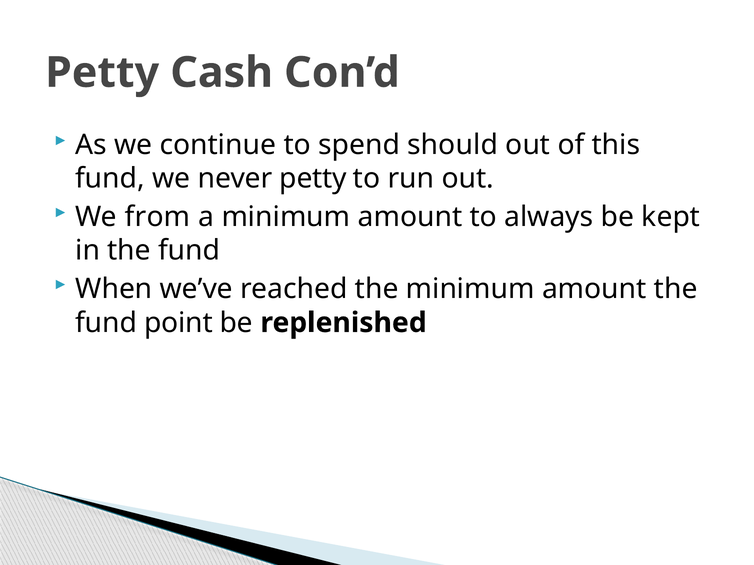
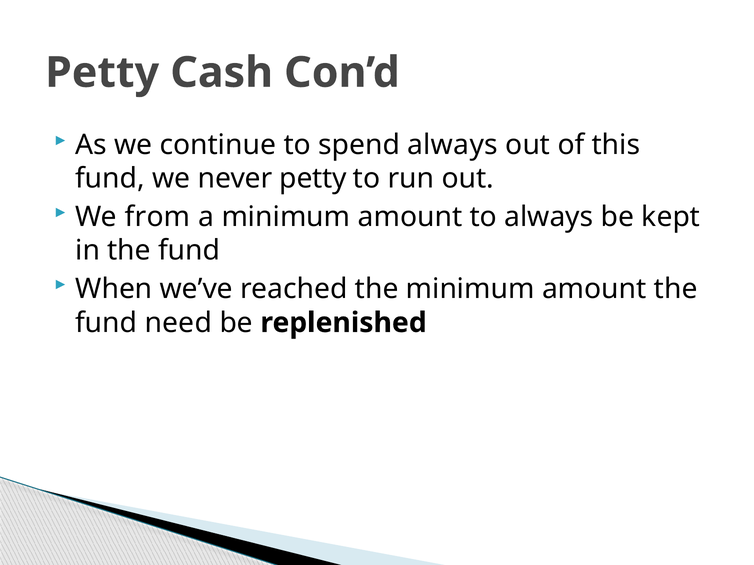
spend should: should -> always
point: point -> need
